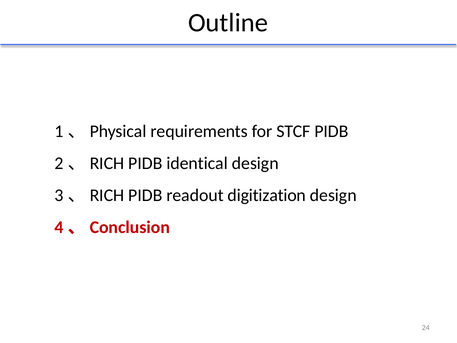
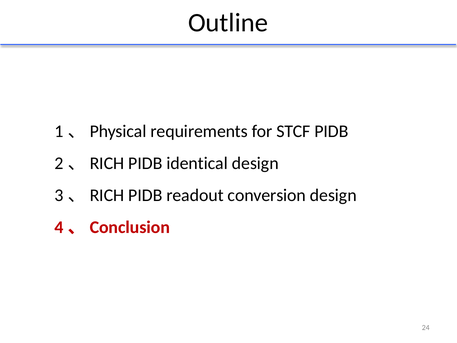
digitization: digitization -> conversion
